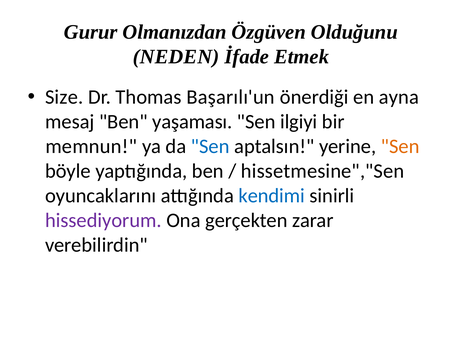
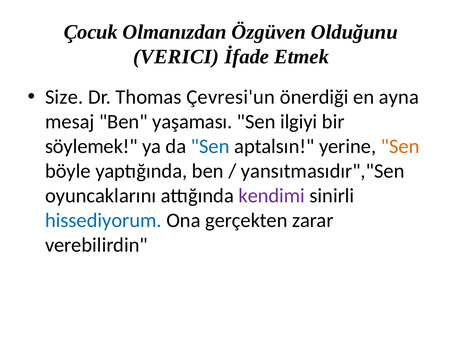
Gurur: Gurur -> Çocuk
NEDEN: NEDEN -> VERICI
Başarılı'un: Başarılı'un -> Çevresi'un
memnun: memnun -> söylemek
hissetmesine","Sen: hissetmesine","Sen -> yansıtmasıdır","Sen
kendimi colour: blue -> purple
hissediyorum colour: purple -> blue
